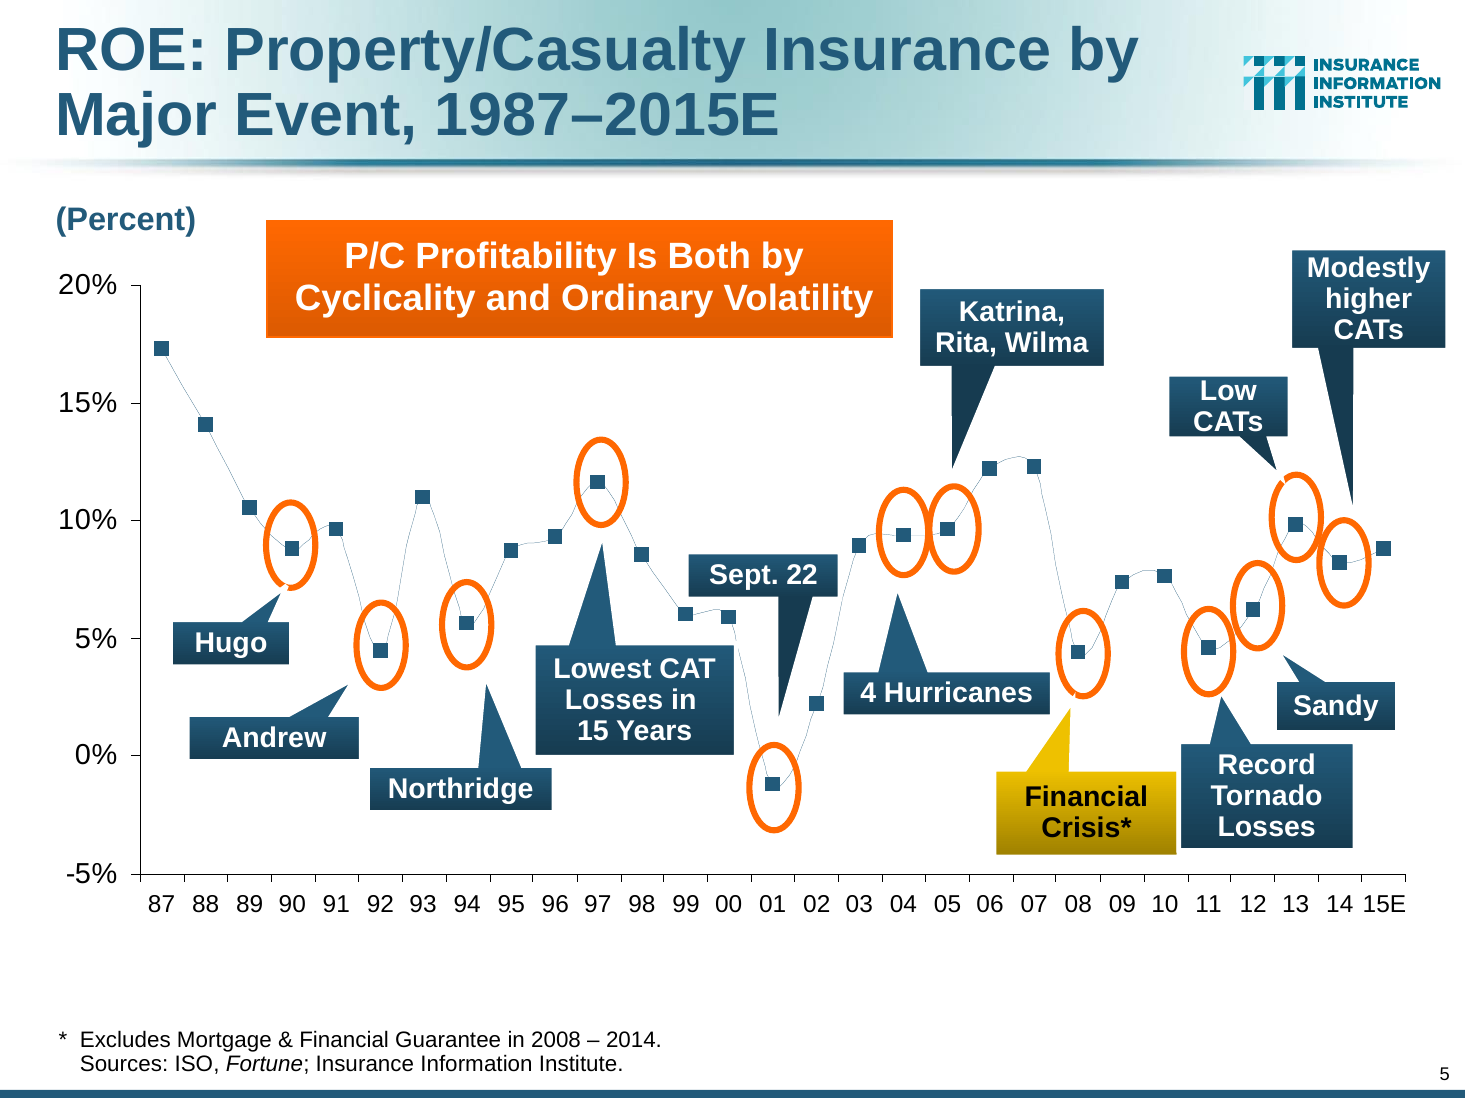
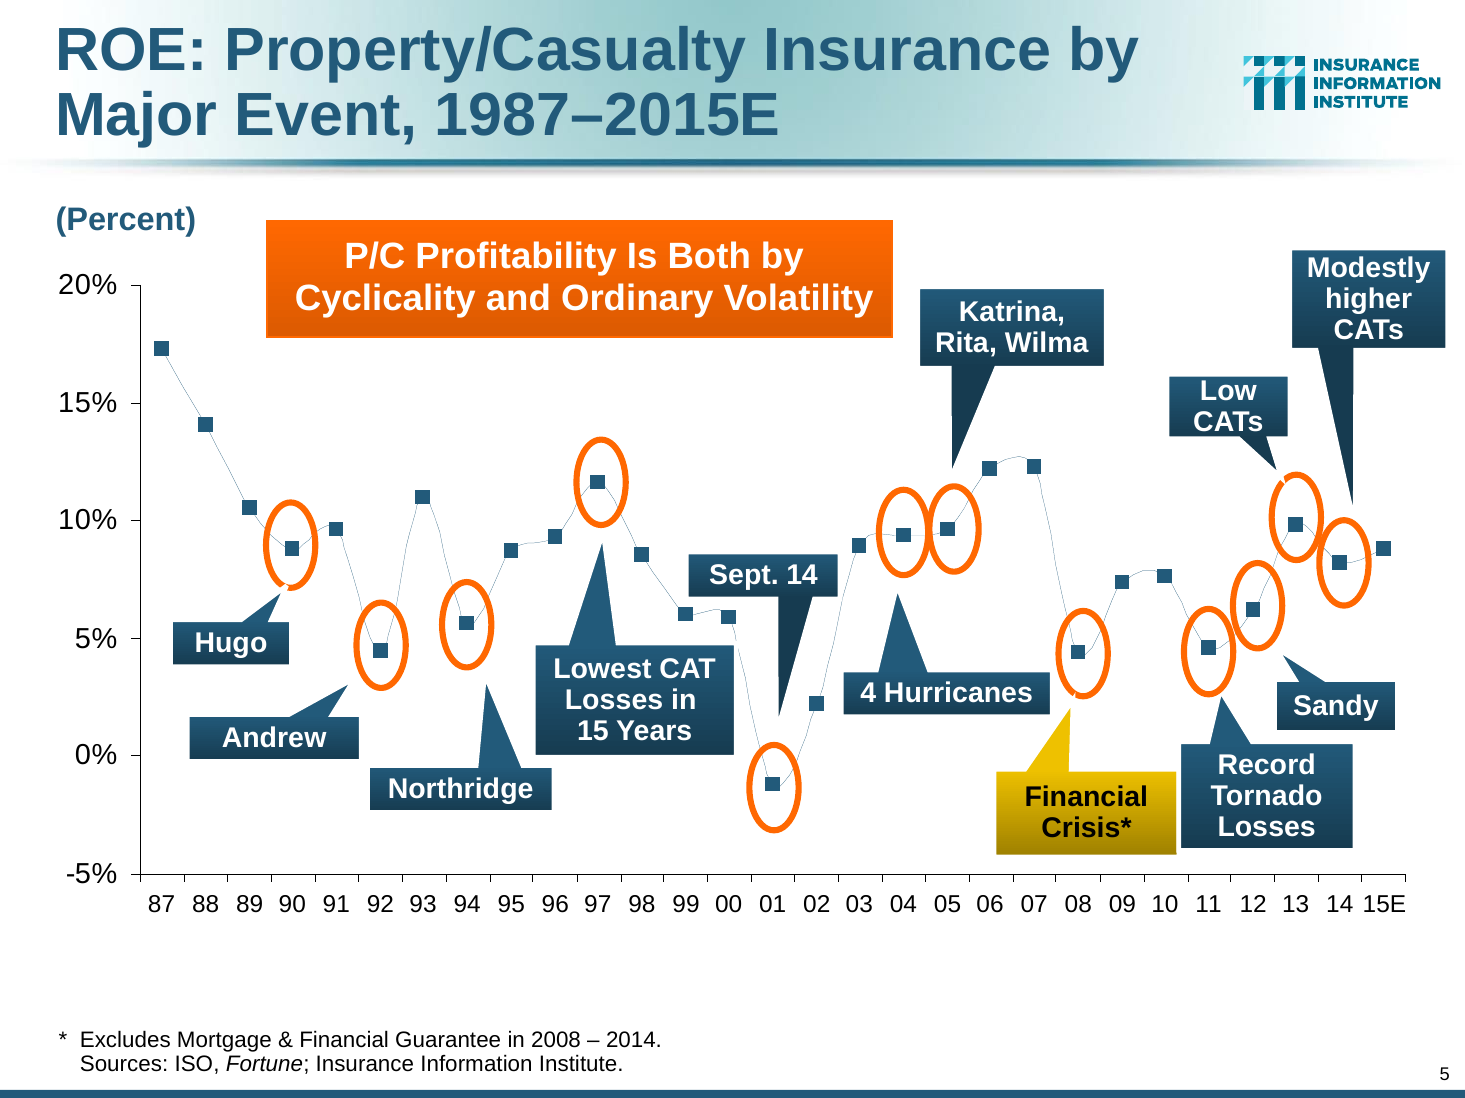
Sept 22: 22 -> 14
